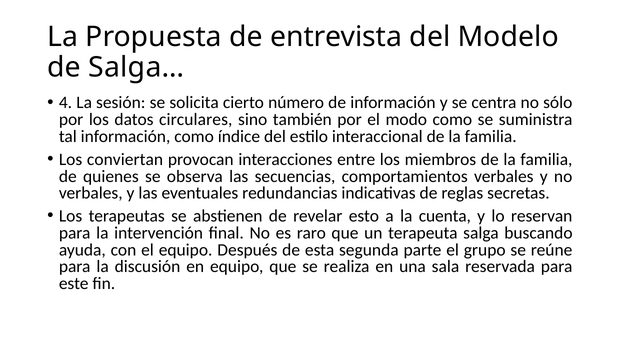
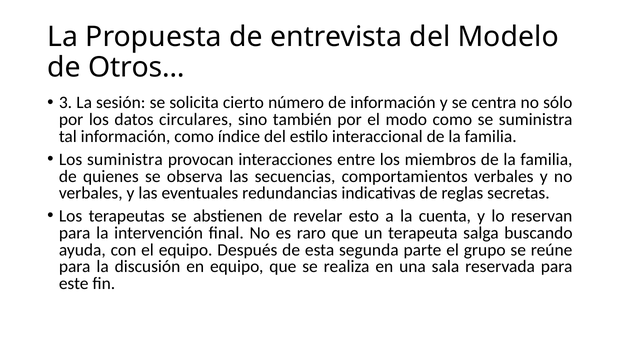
Salga…: Salga… -> Otros…
4: 4 -> 3
Los conviertan: conviertan -> suministra
